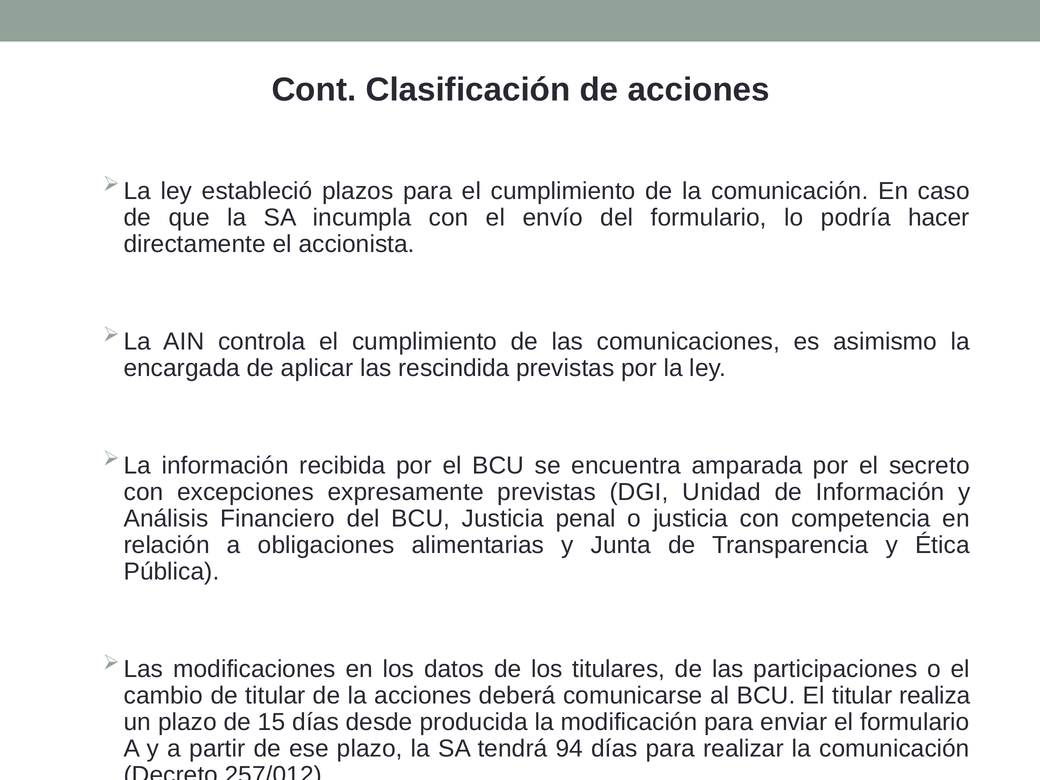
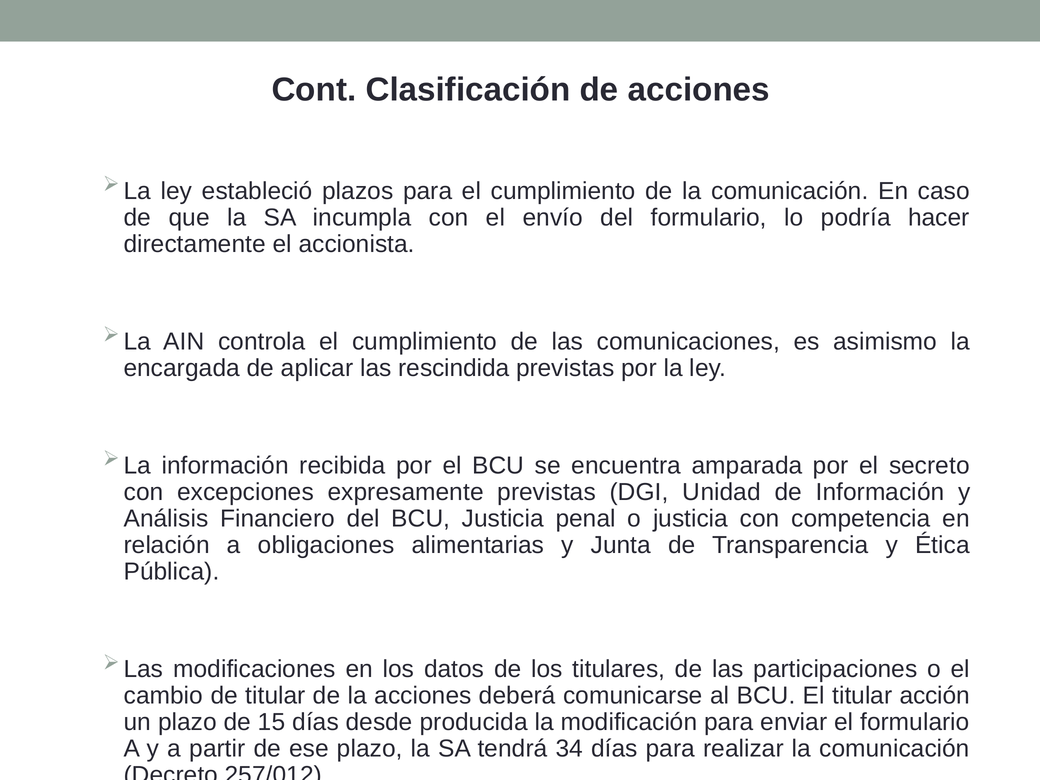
realiza: realiza -> acción
94: 94 -> 34
